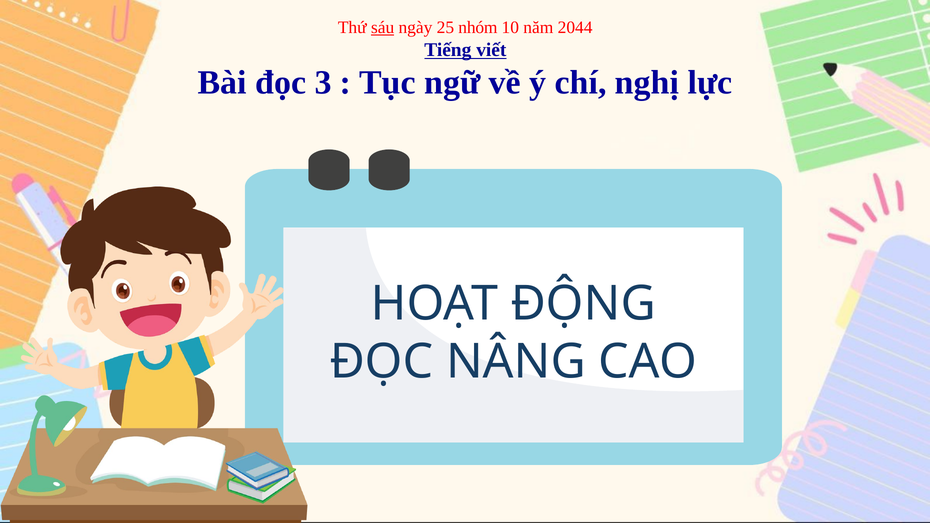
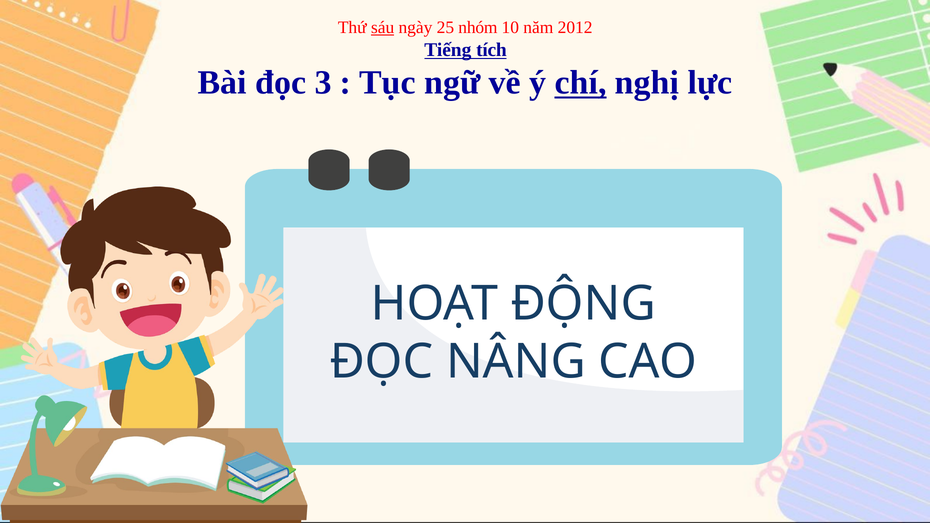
2044: 2044 -> 2012
viết: viết -> tích
chí underline: none -> present
